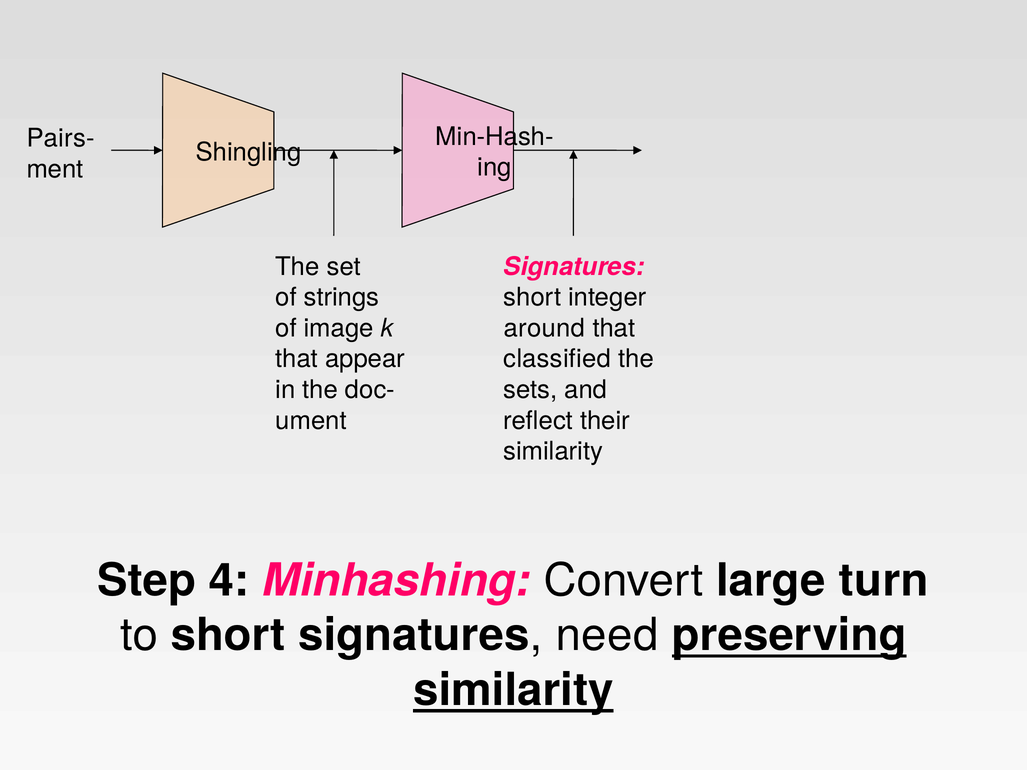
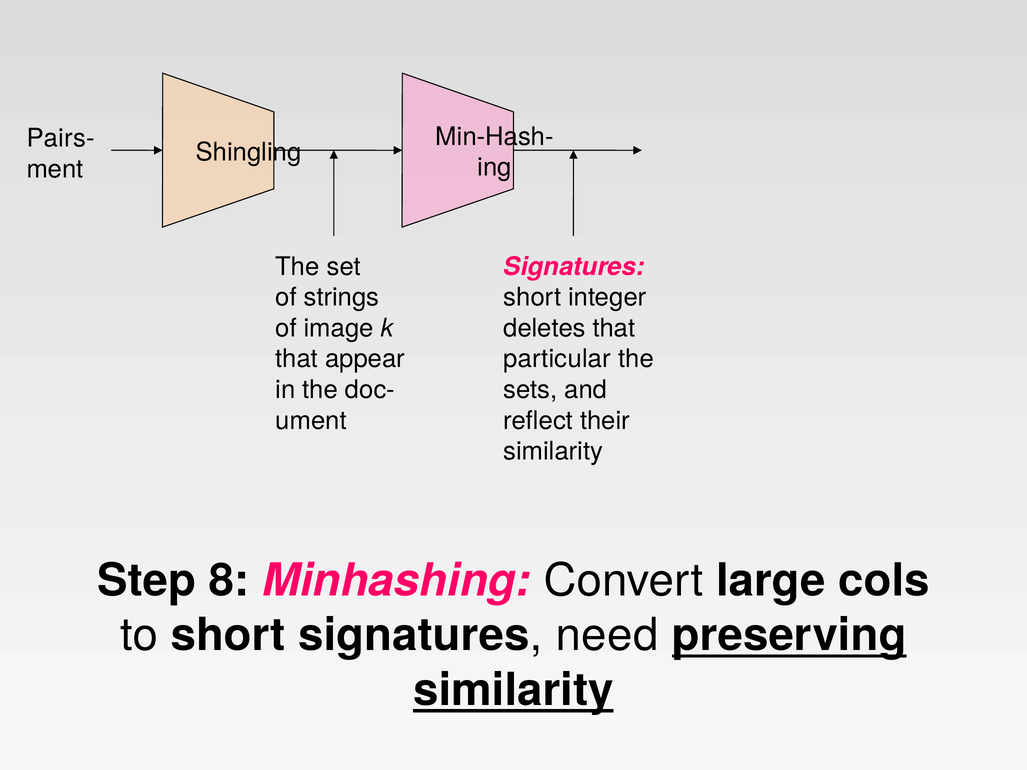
around: around -> deletes
classified: classified -> particular
4: 4 -> 8
turn: turn -> cols
